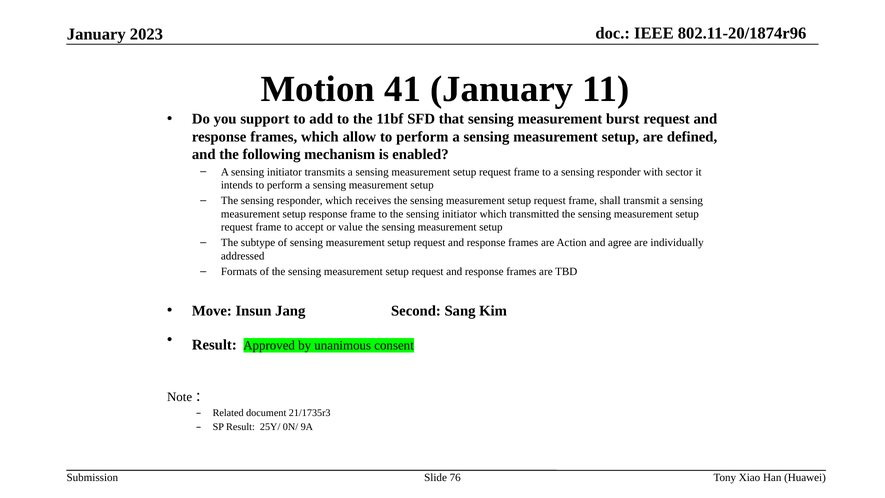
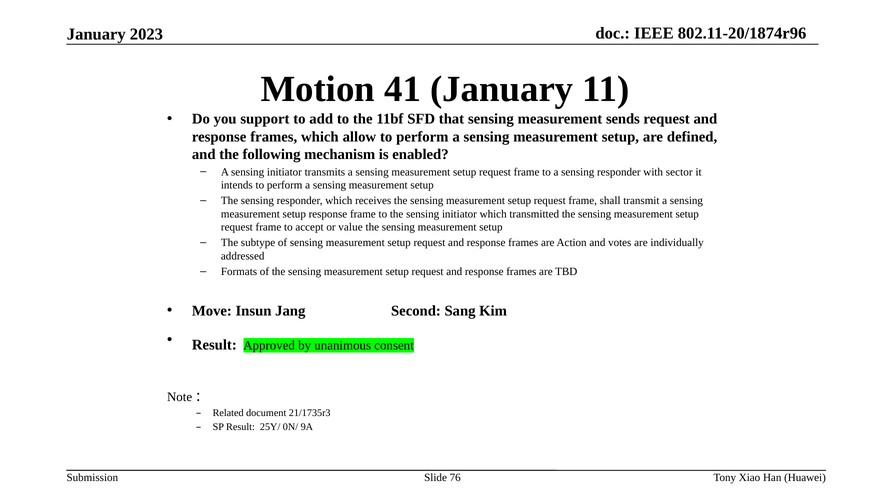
burst: burst -> sends
agree: agree -> votes
